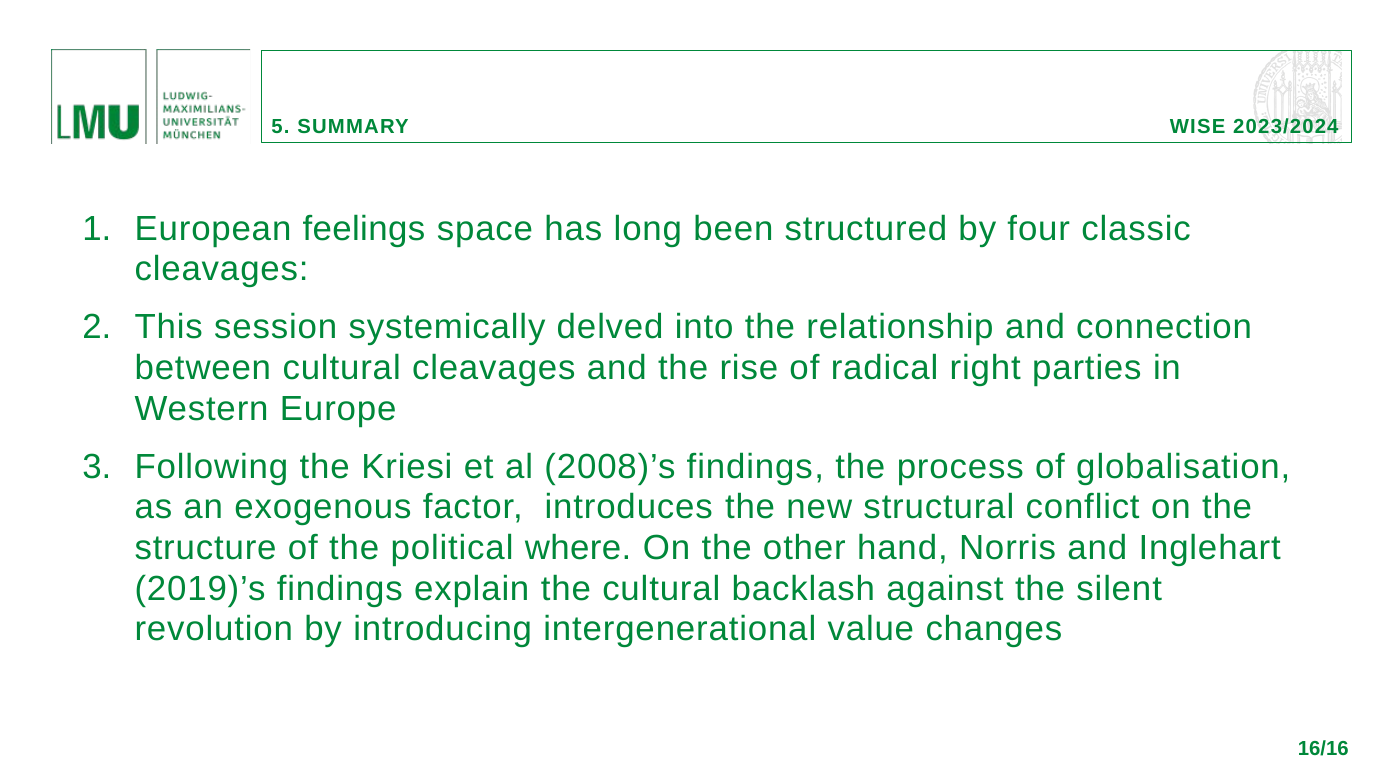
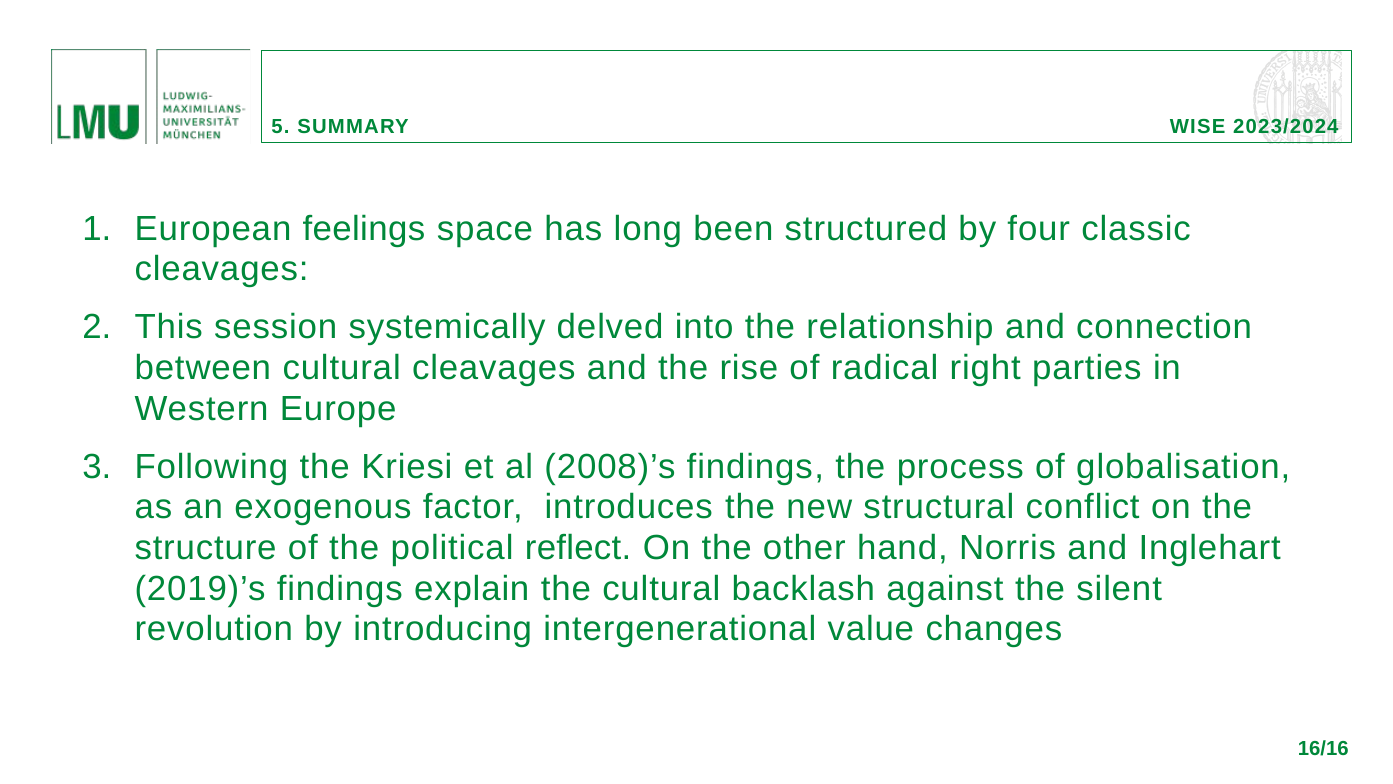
where: where -> reflect
